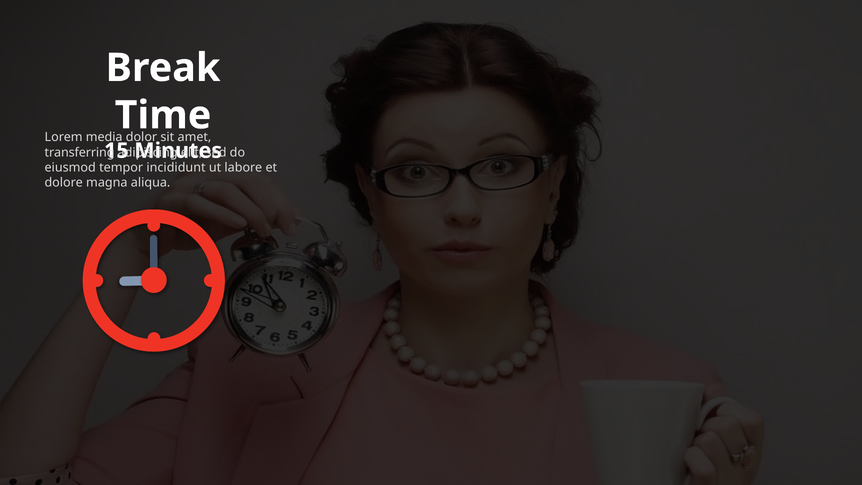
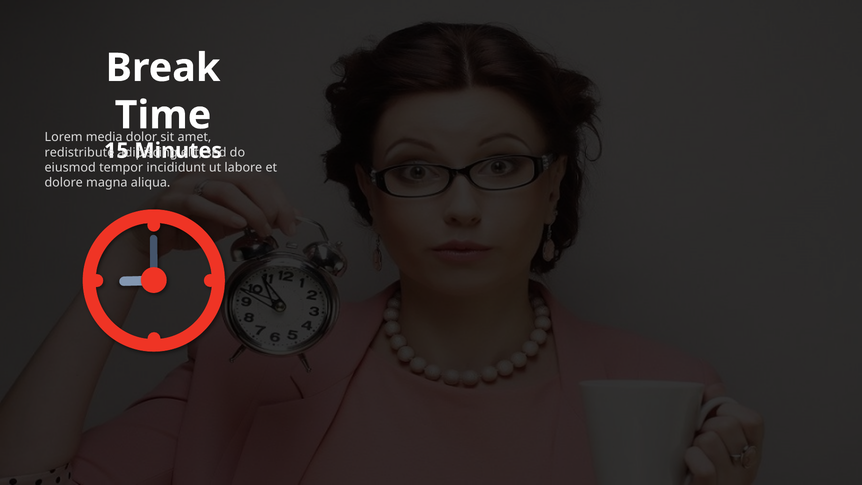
transferring: transferring -> redistribute
